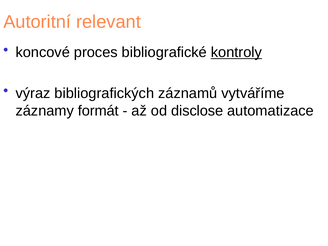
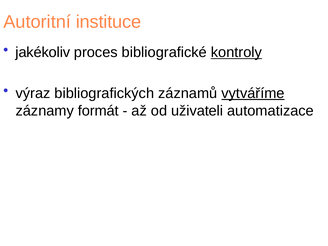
relevant: relevant -> instituce
koncové: koncové -> jakékoliv
vytváříme underline: none -> present
disclose: disclose -> uživateli
